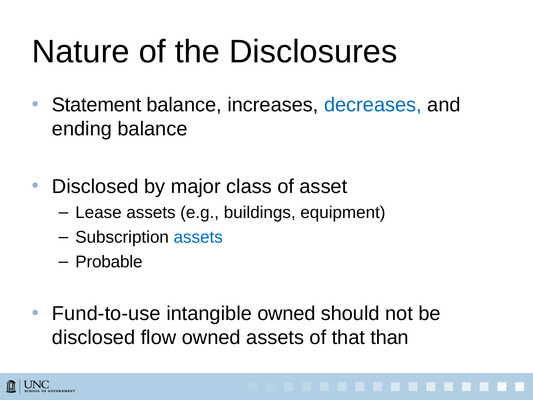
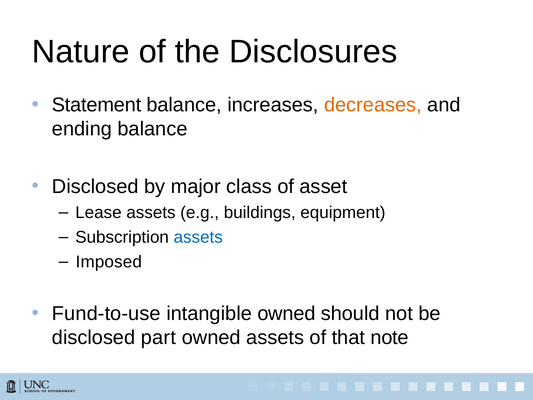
decreases colour: blue -> orange
Probable: Probable -> Imposed
flow: flow -> part
than: than -> note
